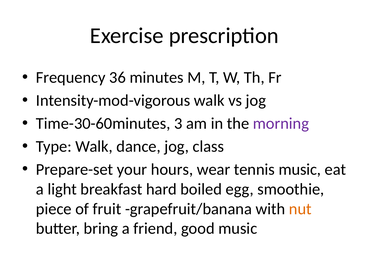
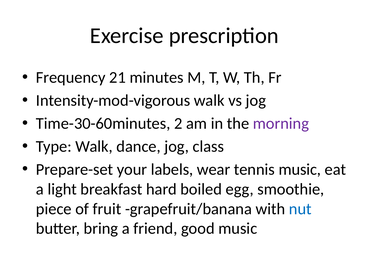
36: 36 -> 21
3: 3 -> 2
hours: hours -> labels
nut colour: orange -> blue
